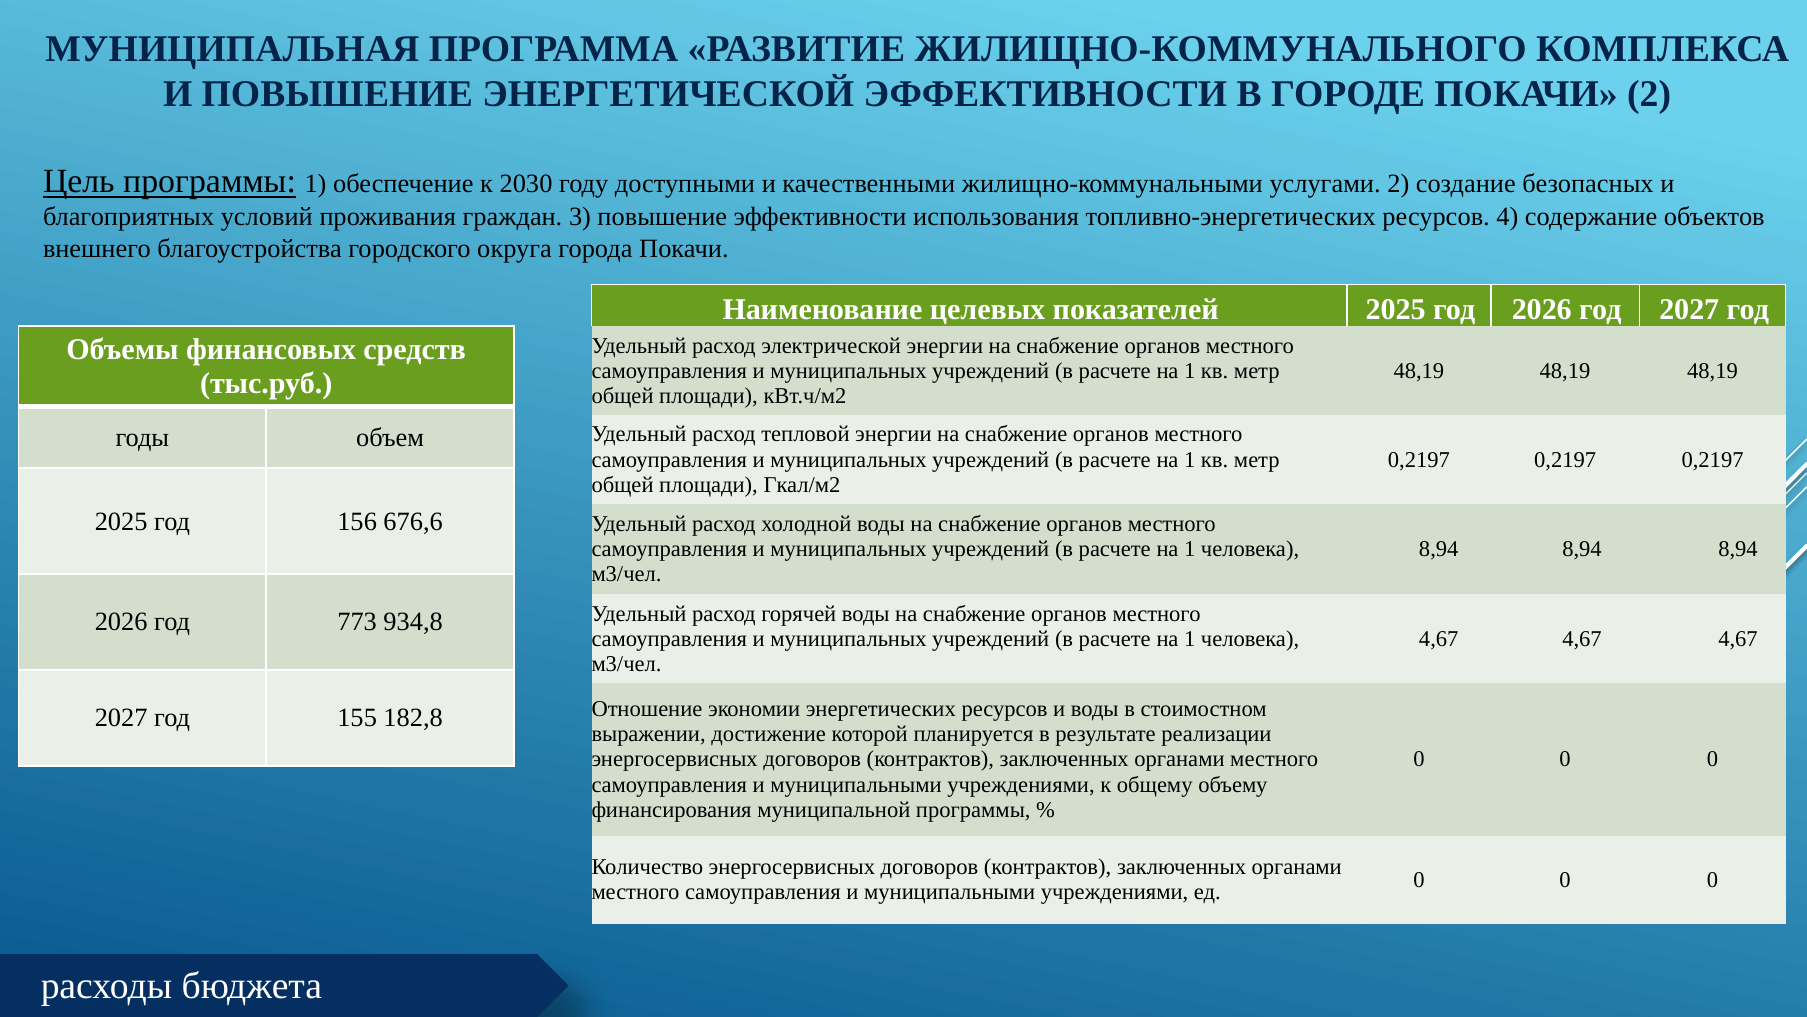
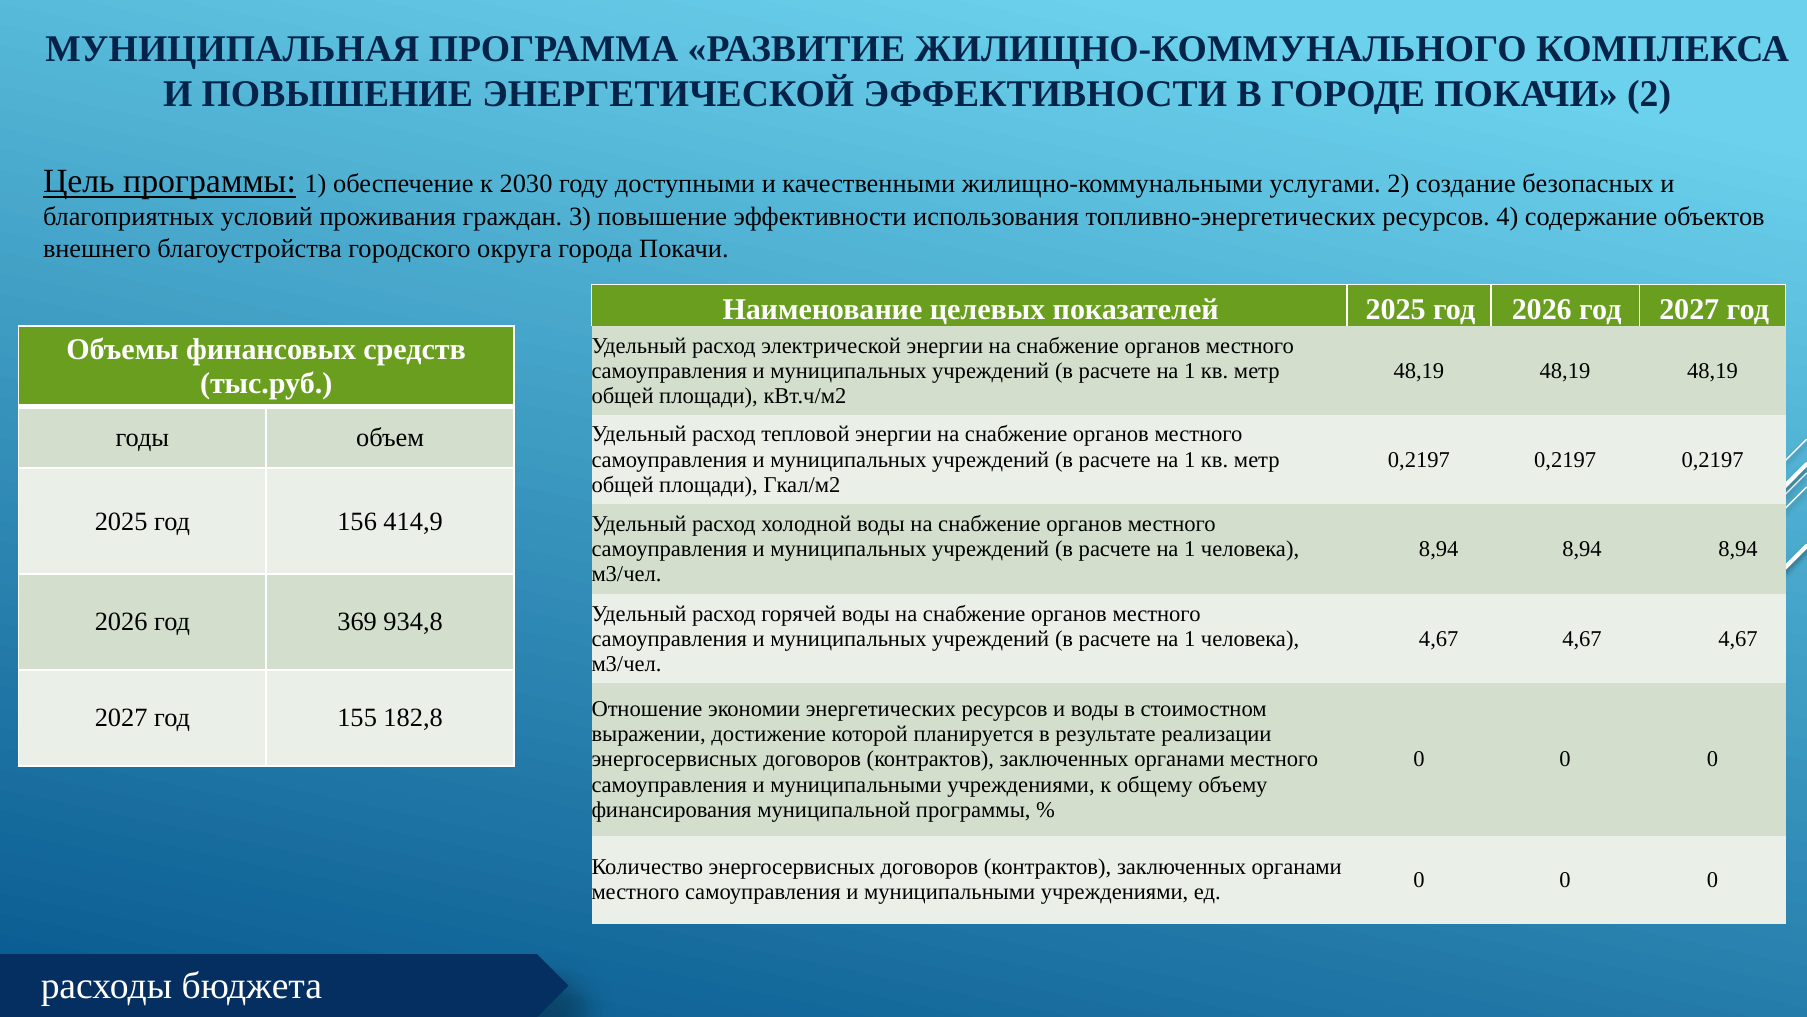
676,6: 676,6 -> 414,9
773: 773 -> 369
